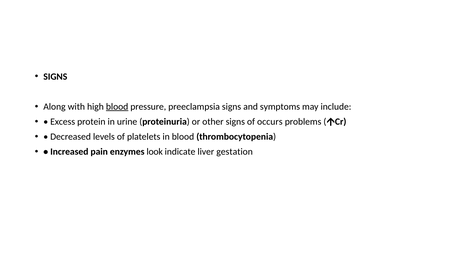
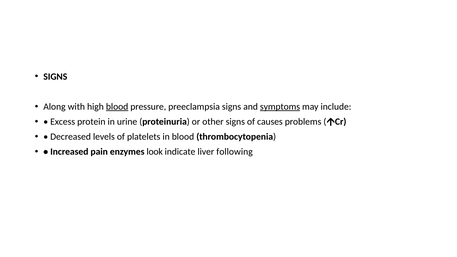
symptoms underline: none -> present
occurs: occurs -> causes
gestation: gestation -> following
